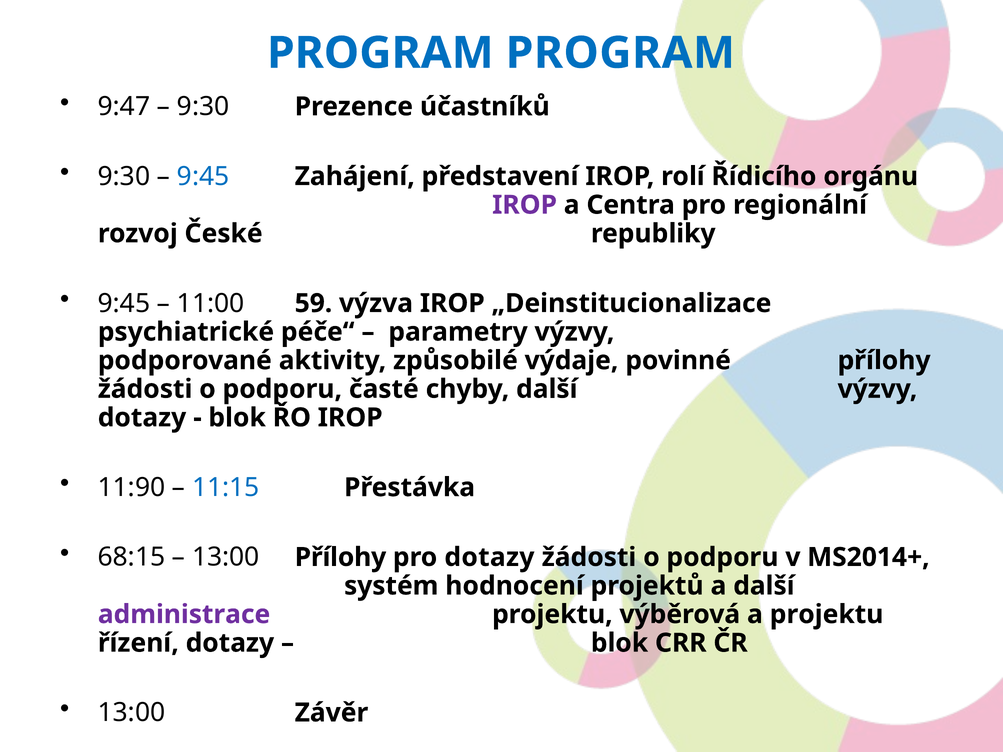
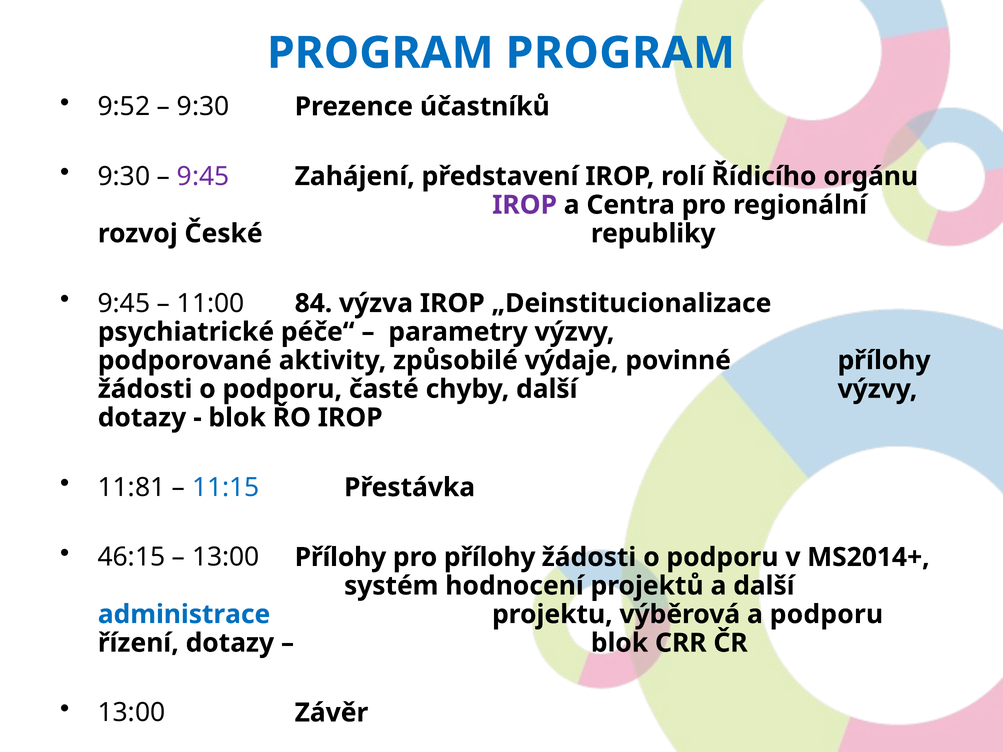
9:47: 9:47 -> 9:52
9:45 at (203, 176) colour: blue -> purple
59: 59 -> 84
11:90: 11:90 -> 11:81
68:15: 68:15 -> 46:15
pro dotazy: dotazy -> přílohy
administrace colour: purple -> blue
a projektu: projektu -> podporu
